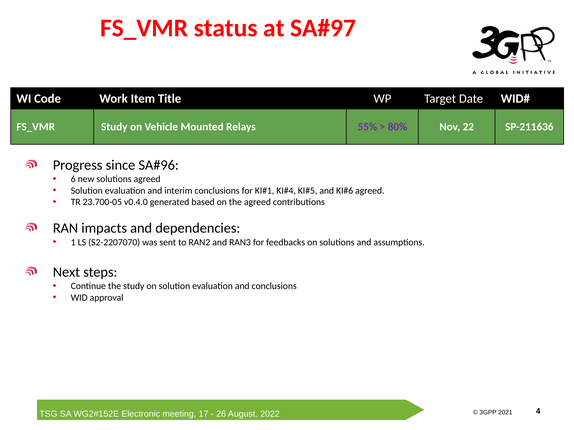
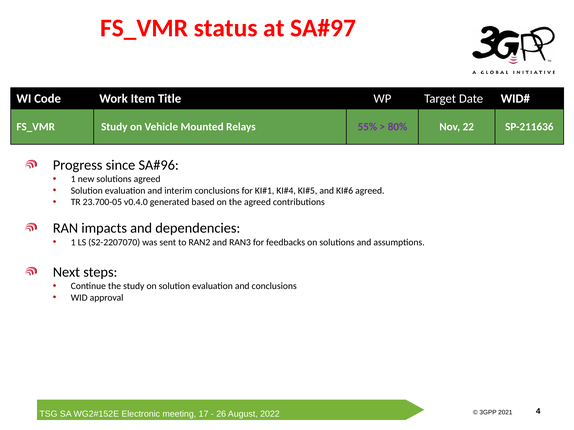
6 at (73, 179): 6 -> 1
